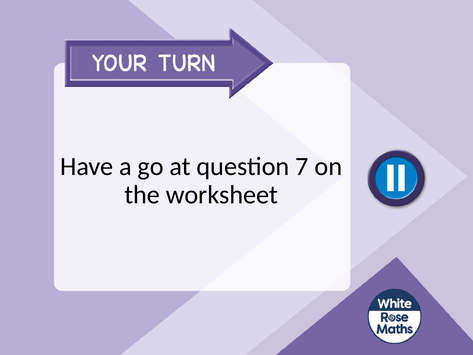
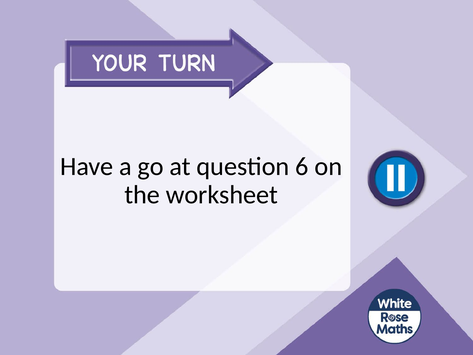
7: 7 -> 6
